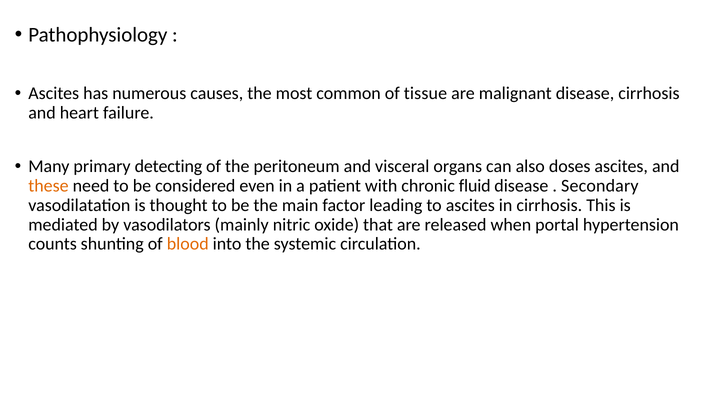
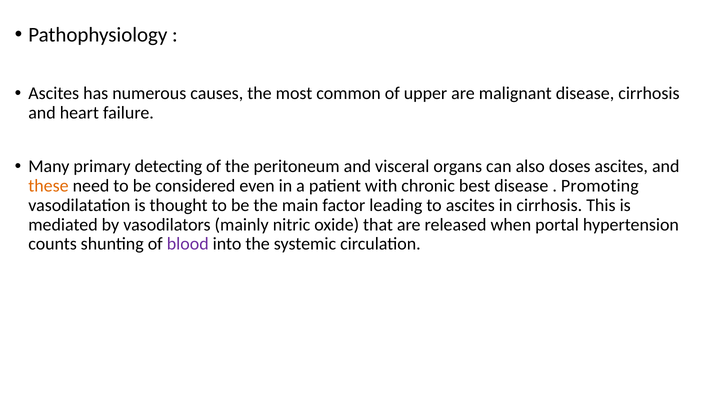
tissue: tissue -> upper
fluid: fluid -> best
Secondary: Secondary -> Promoting
blood colour: orange -> purple
